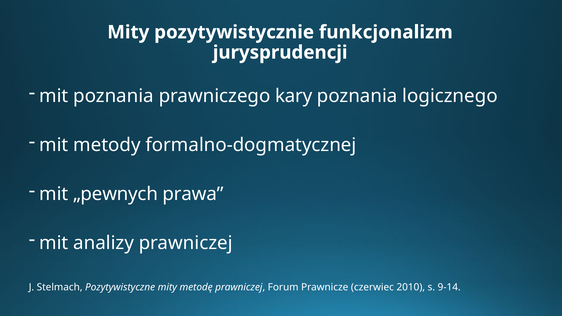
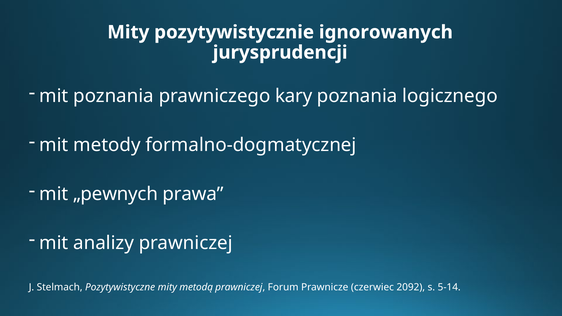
funkcjonalizm: funkcjonalizm -> ignorowanych
metodę: metodę -> metodą
2010: 2010 -> 2092
9-14: 9-14 -> 5-14
